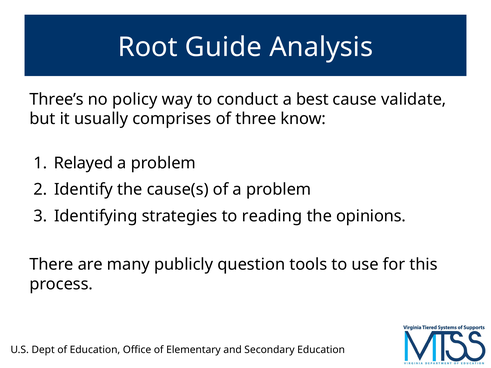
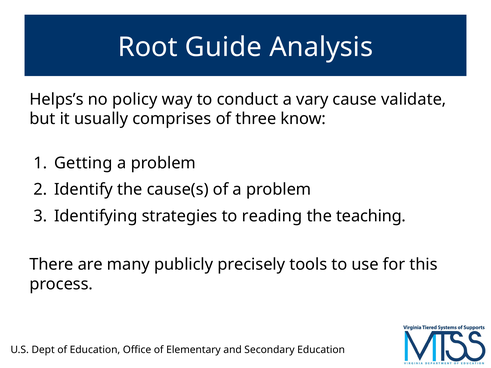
Three’s: Three’s -> Helps’s
best: best -> vary
Relayed: Relayed -> Getting
opinions: opinions -> teaching
question: question -> precisely
